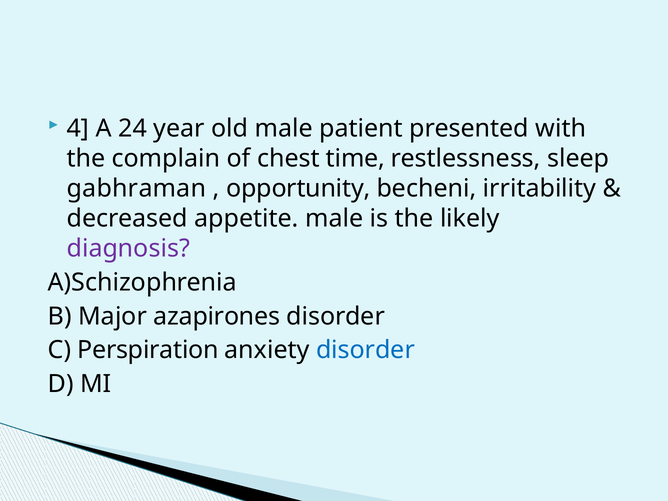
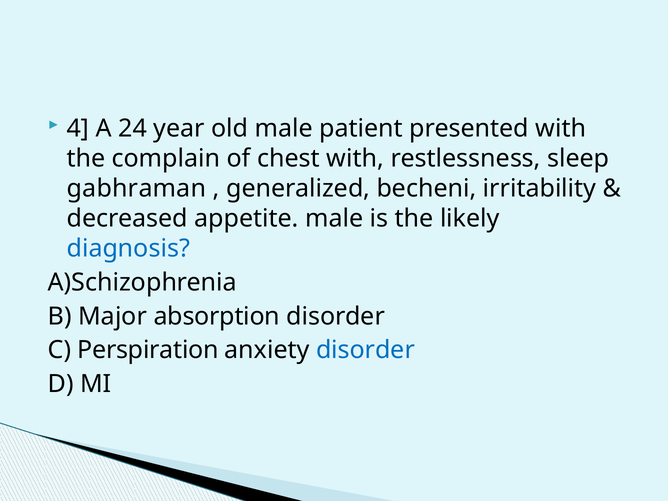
chest time: time -> with
opportunity: opportunity -> generalized
diagnosis colour: purple -> blue
azapirones: azapirones -> absorption
